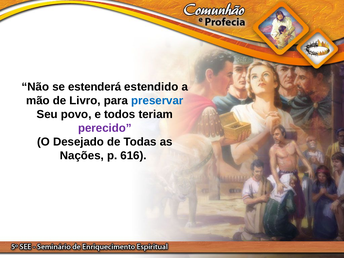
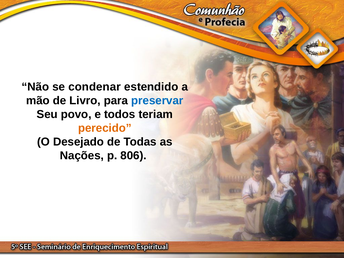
estenderá: estenderá -> condenar
perecido colour: purple -> orange
616: 616 -> 806
